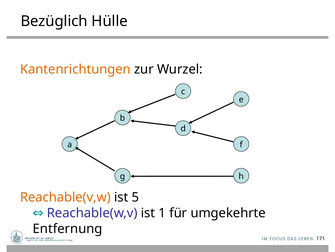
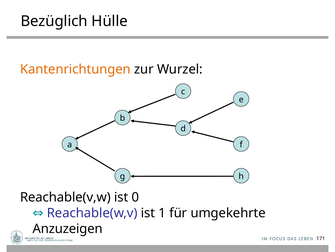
Reachable(v,w colour: orange -> black
5: 5 -> 0
Entfernung: Entfernung -> Anzuzeigen
